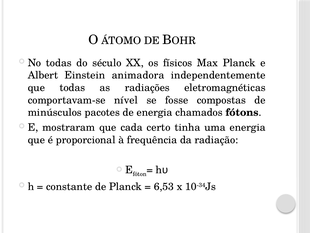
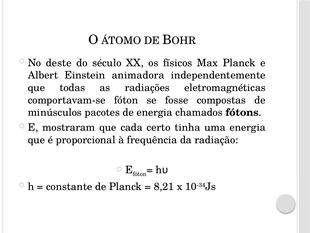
No todas: todas -> deste
comportavam-se nível: nível -> fóton
6,53: 6,53 -> 8,21
